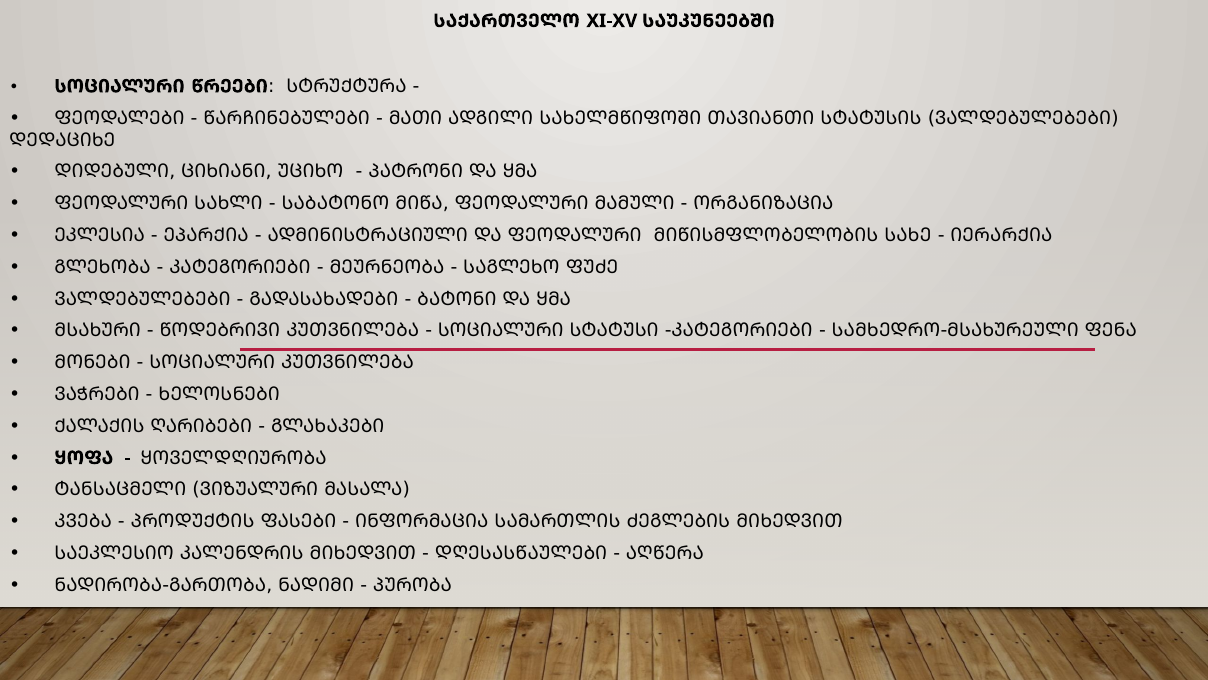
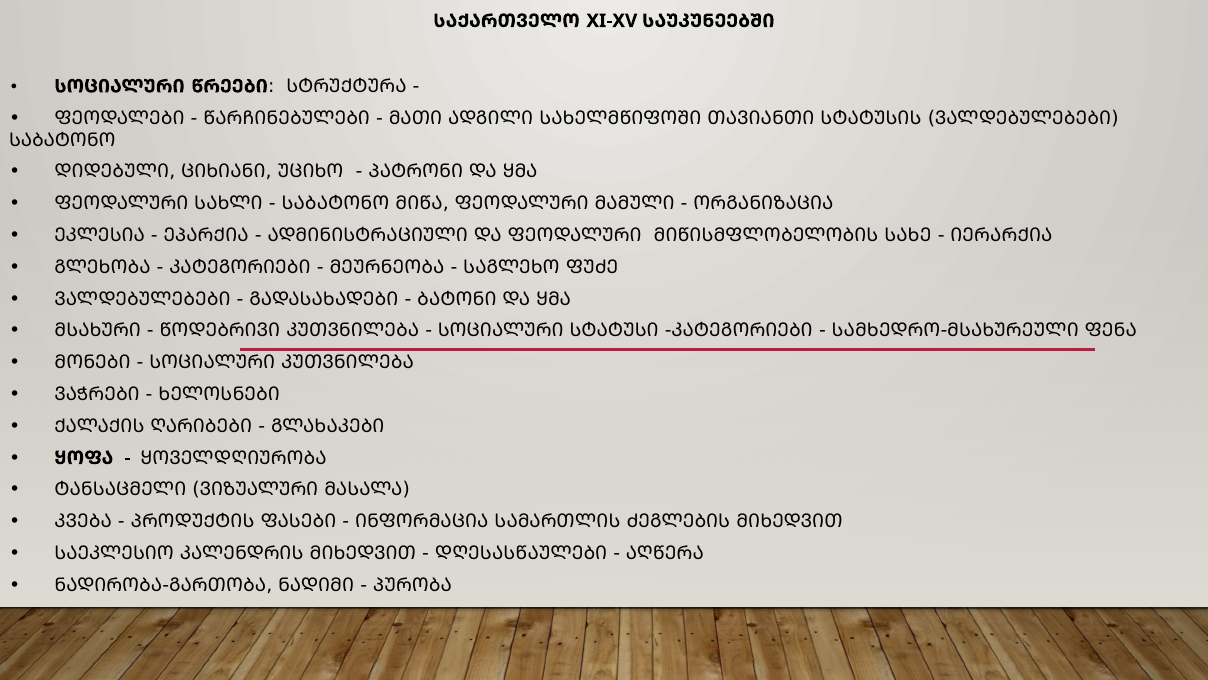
ᲓᲔᲓᲐᲪᲘᲮᲔ at (62, 140): ᲓᲔᲓᲐᲪᲘᲮᲔ -> ᲡᲐᲑᲐᲢᲝᲜᲝ
